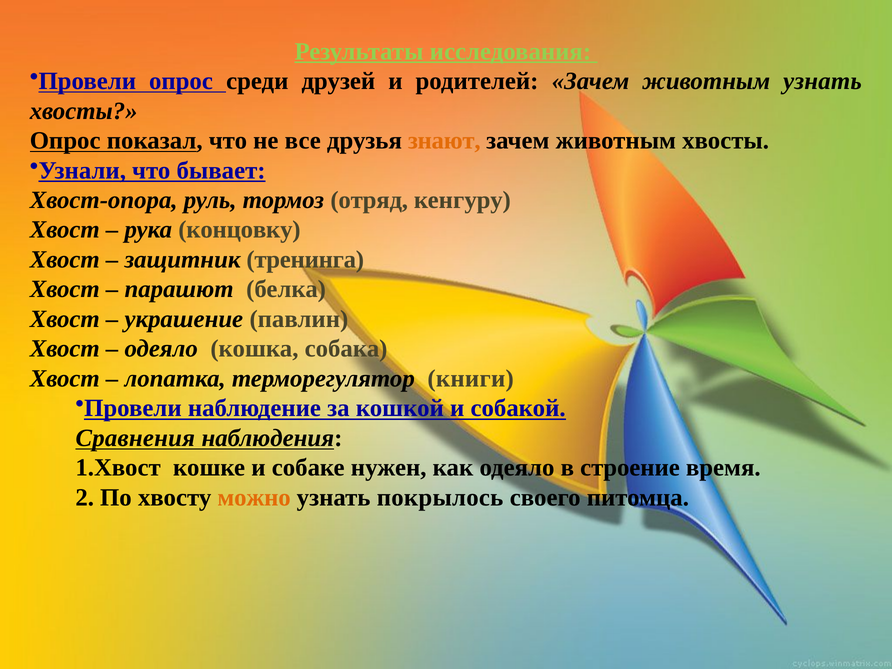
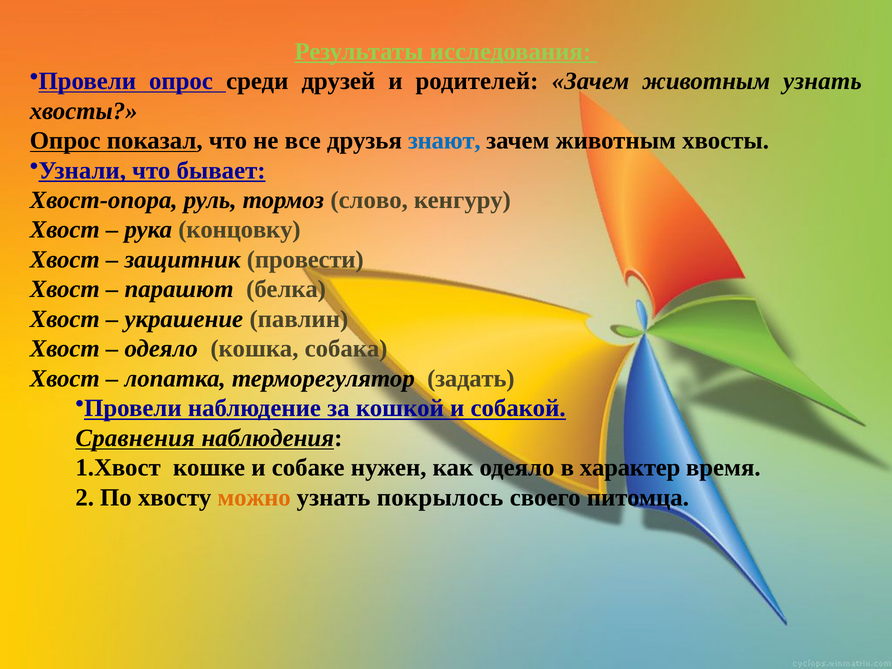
знают colour: orange -> blue
отряд: отряд -> слово
тренинга: тренинга -> провести
книги: книги -> задать
строение: строение -> характер
